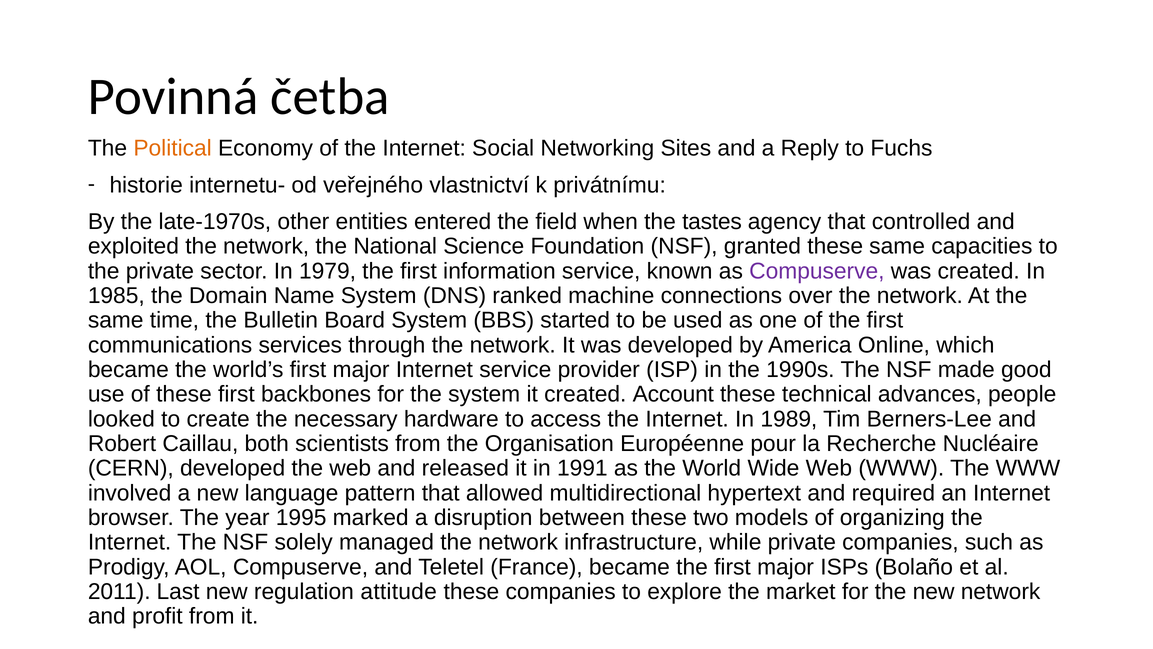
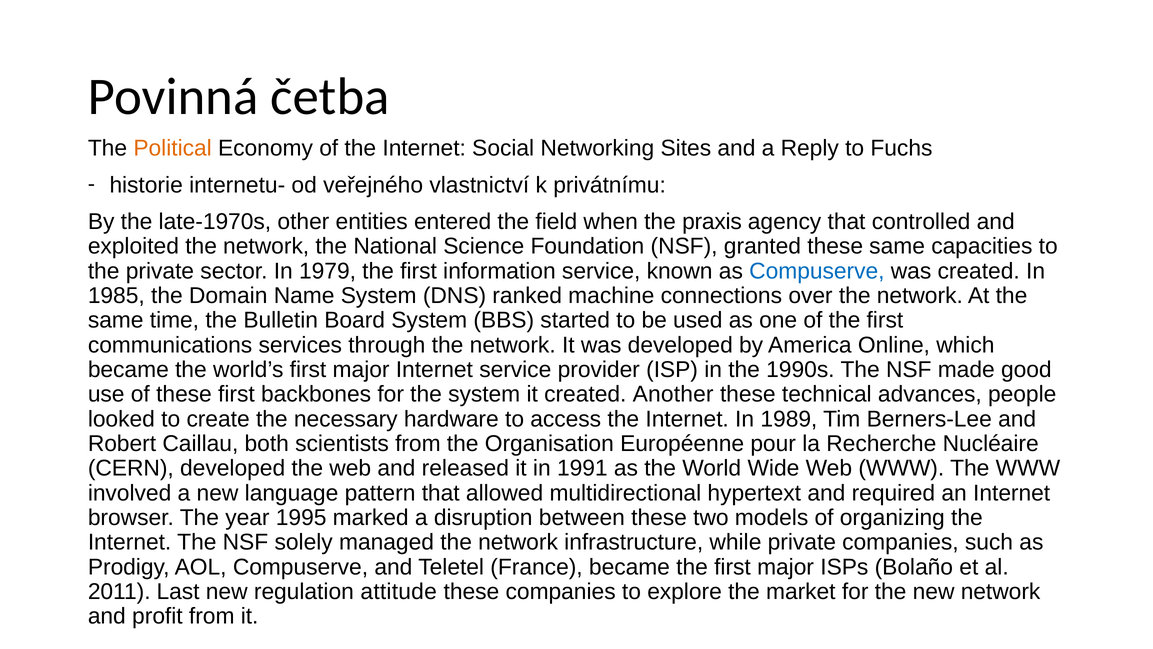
tastes: tastes -> praxis
Compuserve at (817, 271) colour: purple -> blue
Account: Account -> Another
